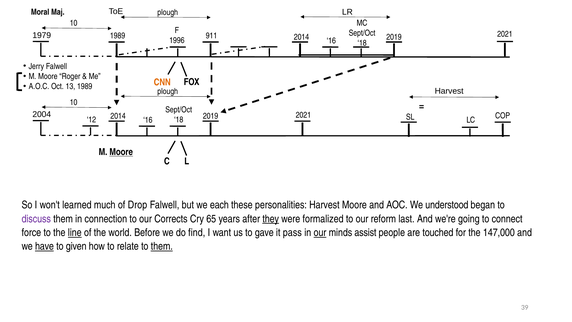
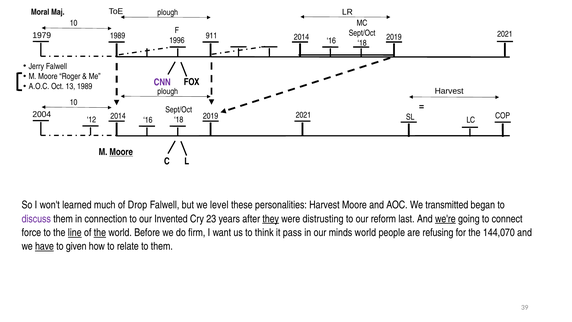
CNN colour: orange -> purple
each: each -> level
understood: understood -> transmitted
Corrects: Corrects -> Invented
65: 65 -> 23
formalized: formalized -> distrusting
we're underline: none -> present
the at (100, 232) underline: none -> present
find: find -> firm
gave: gave -> think
our at (320, 232) underline: present -> none
minds assist: assist -> world
touched: touched -> refusing
147,000: 147,000 -> 144,070
them at (162, 246) underline: present -> none
